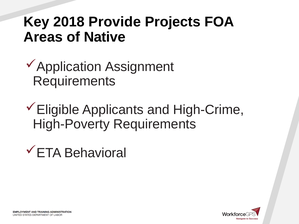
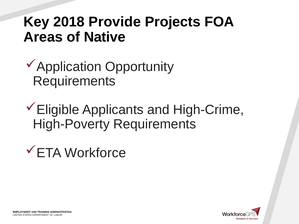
Assignment: Assignment -> Opportunity
Behavioral: Behavioral -> Workforce
